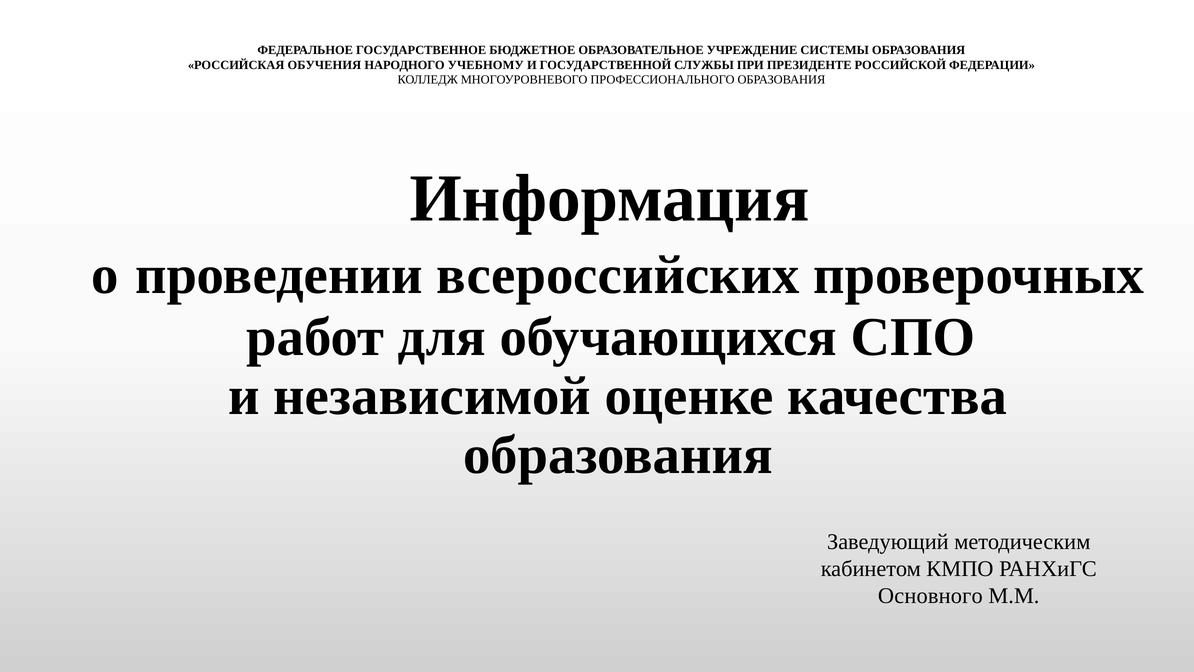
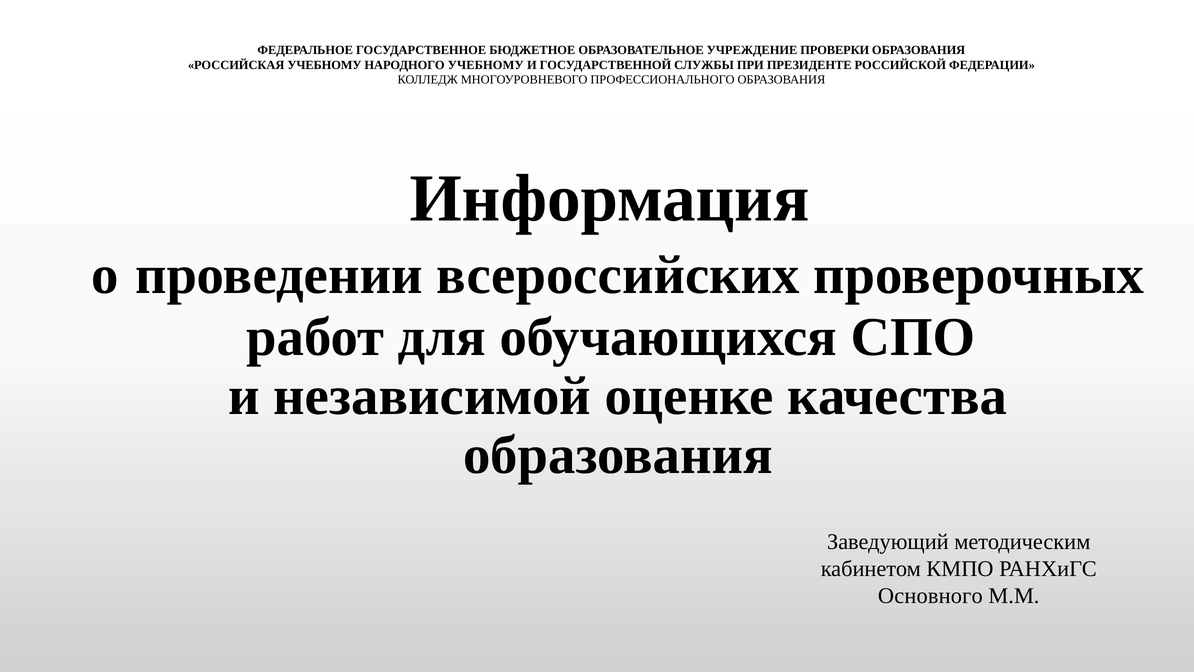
СИСТЕМЫ: СИСТЕМЫ -> ПРОВЕРКИ
РОССИЙСКАЯ ОБУЧЕНИЯ: ОБУЧЕНИЯ -> УЧЕБНОМУ
